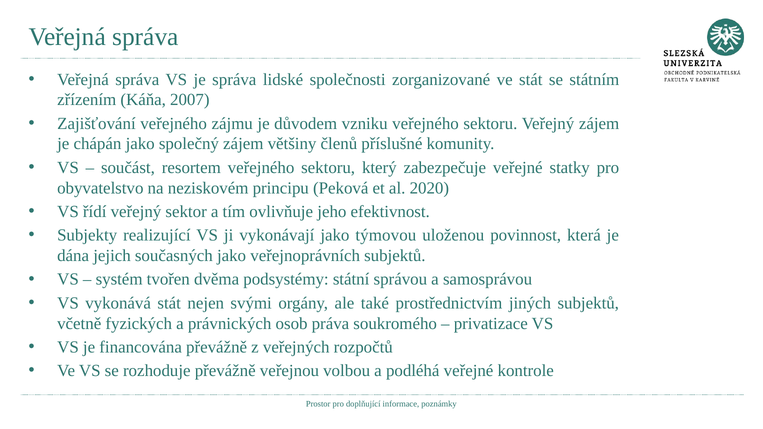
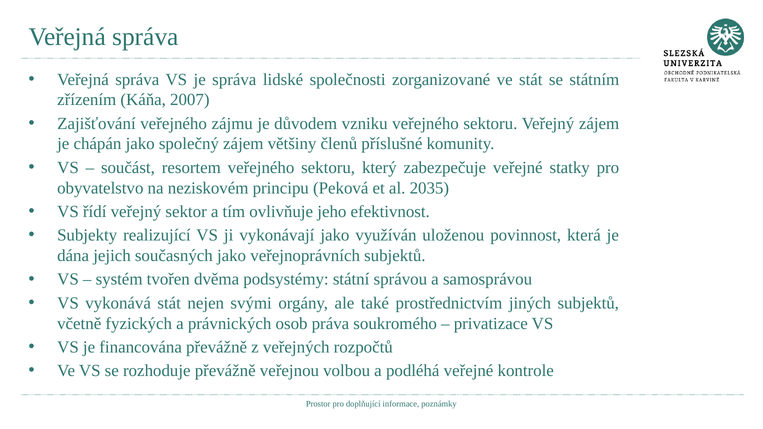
2020: 2020 -> 2035
týmovou: týmovou -> využíván
